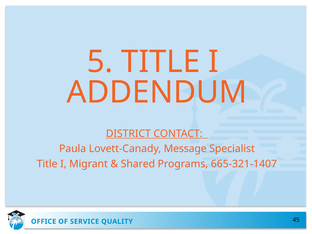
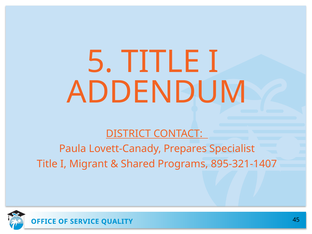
Message: Message -> Prepares
665-321-1407: 665-321-1407 -> 895-321-1407
